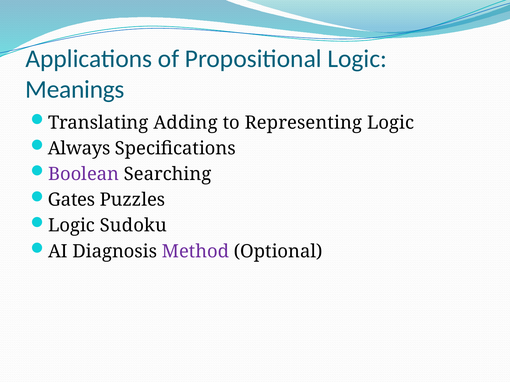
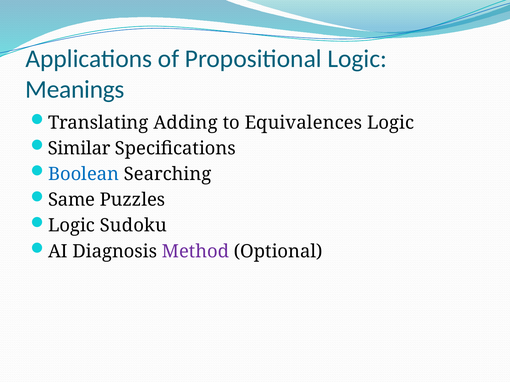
Representing: Representing -> Equivalences
Always: Always -> Similar
Boolean colour: purple -> blue
Gates: Gates -> Same
